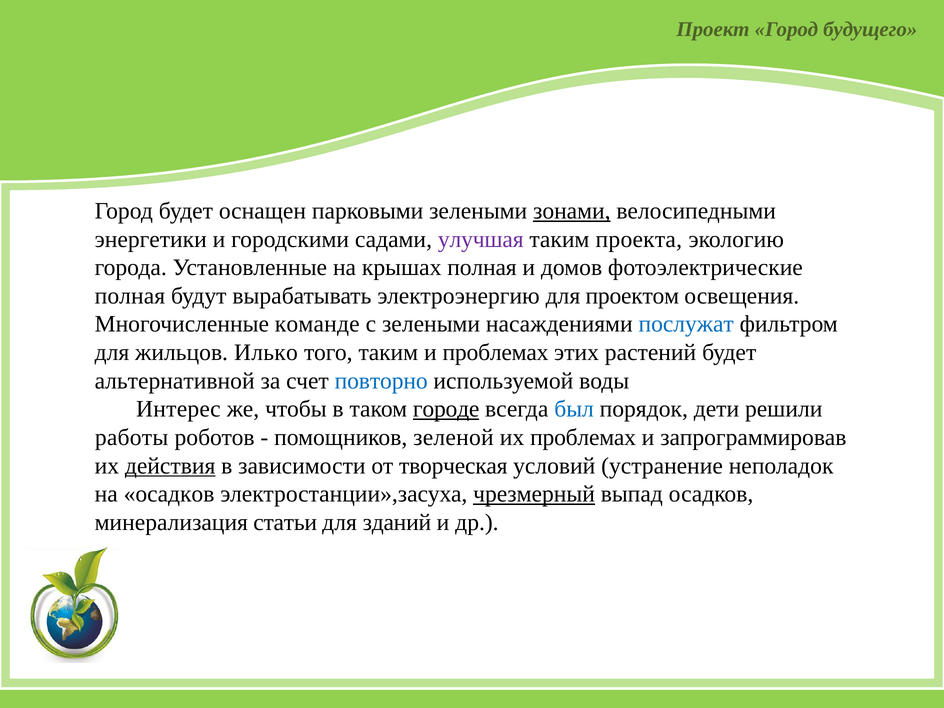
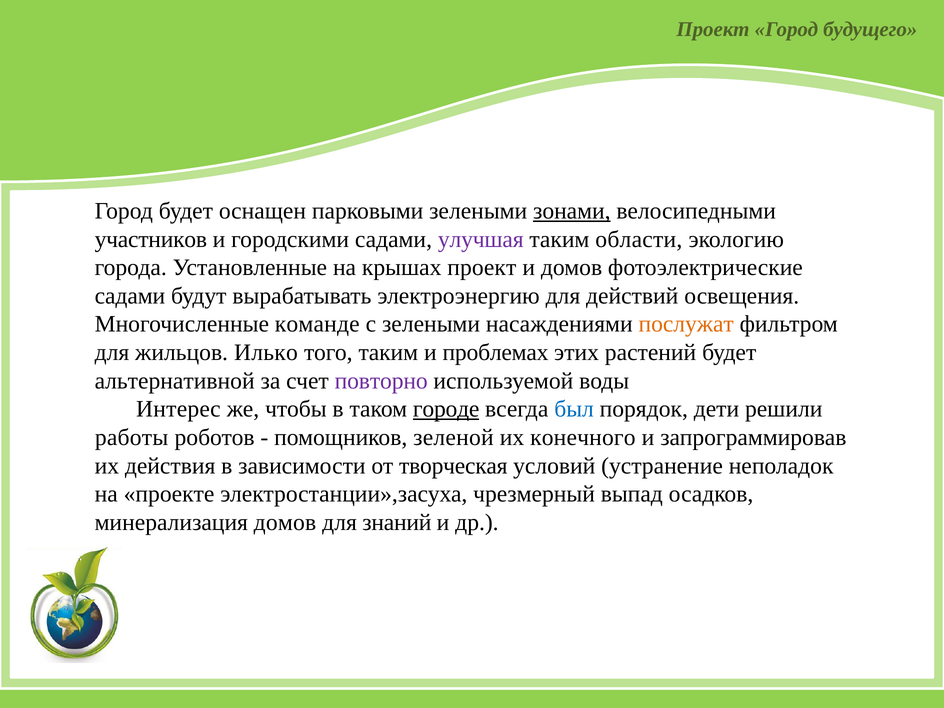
энергетики: энергетики -> участников
проекта: проекта -> области
крышах полная: полная -> проект
полная at (130, 296): полная -> садами
проектом: проектом -> действий
послужат colour: blue -> orange
повторно colour: blue -> purple
их проблемах: проблемах -> конечного
действия underline: present -> none
на осадков: осадков -> проекте
чрезмерный underline: present -> none
минерализация статьи: статьи -> домов
зданий: зданий -> знаний
